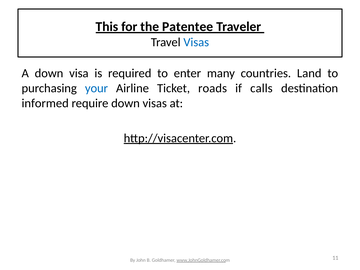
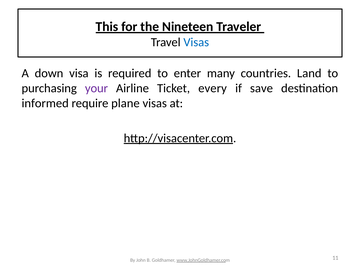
Patentee: Patentee -> Nineteen
your colour: blue -> purple
roads: roads -> every
calls: calls -> save
require down: down -> plane
